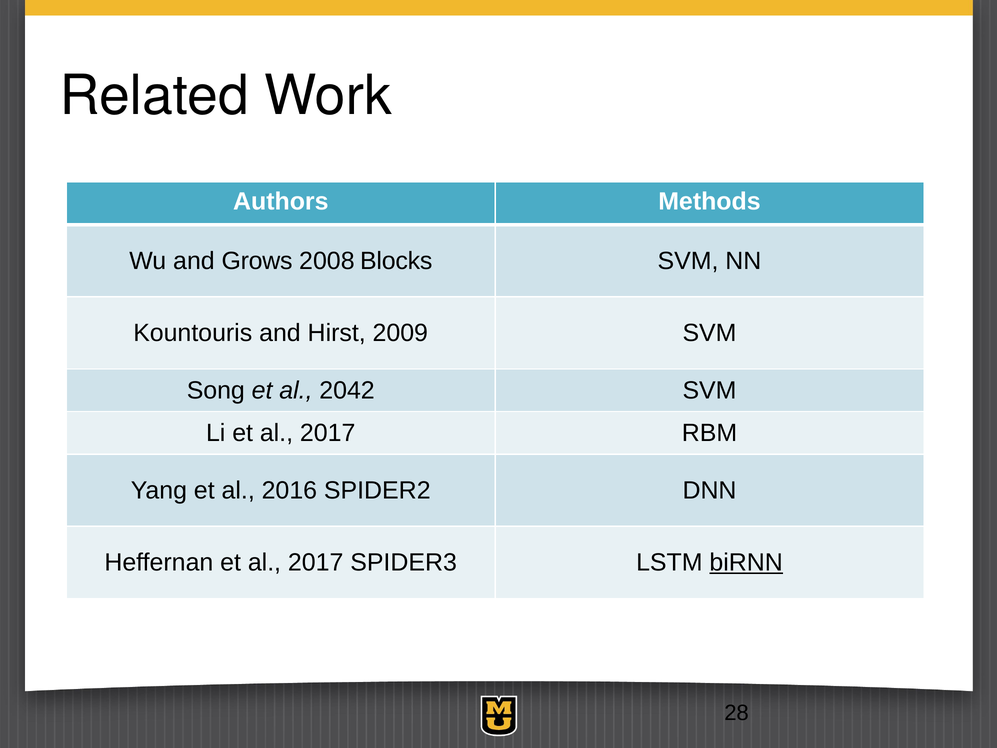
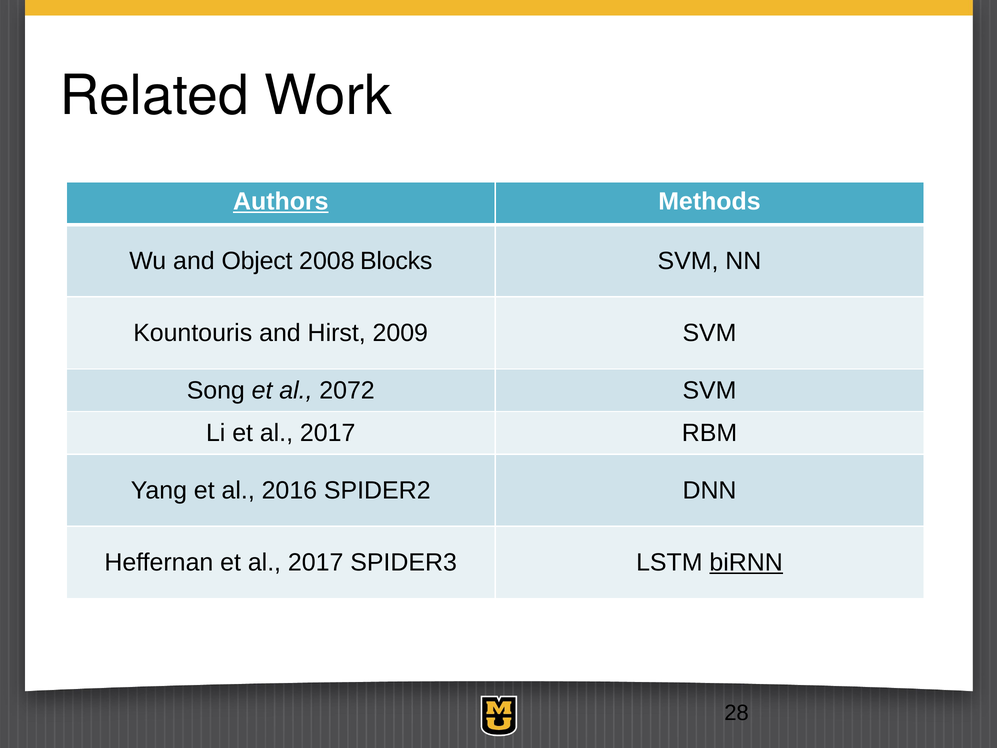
Authors underline: none -> present
Grows: Grows -> Object
2042: 2042 -> 2072
